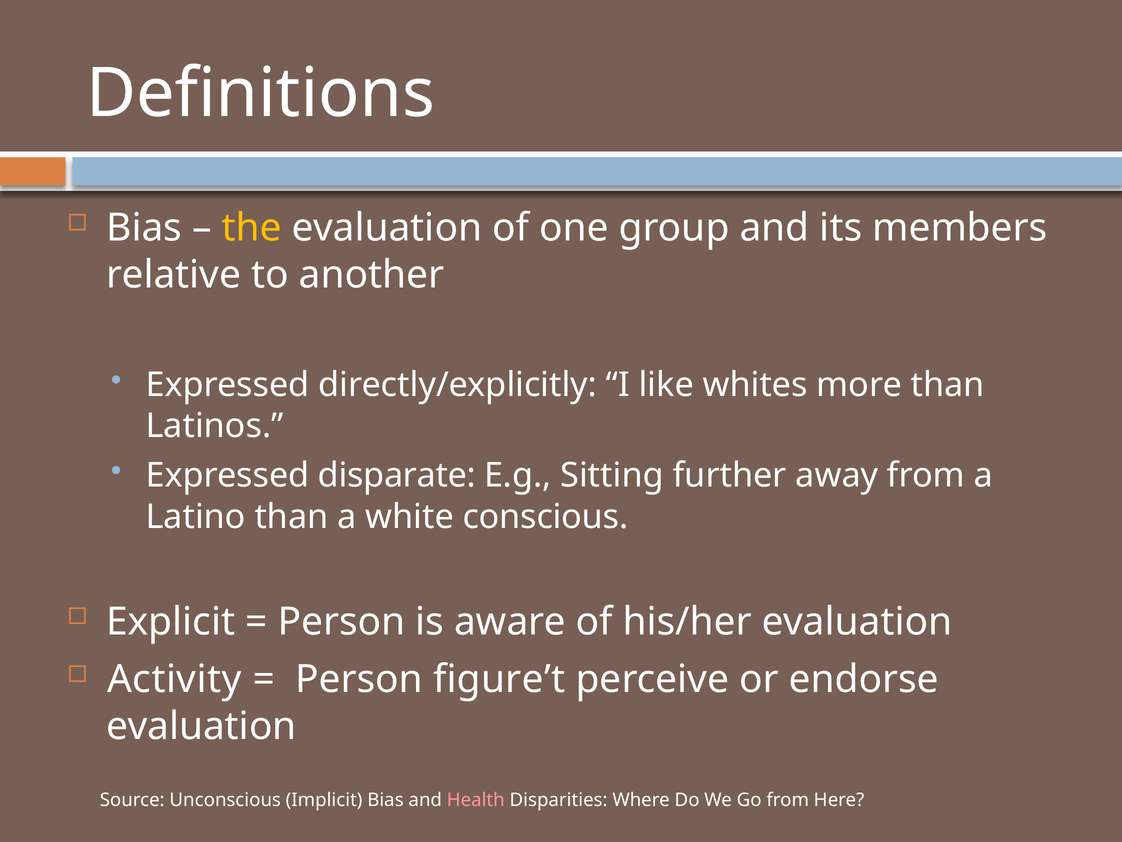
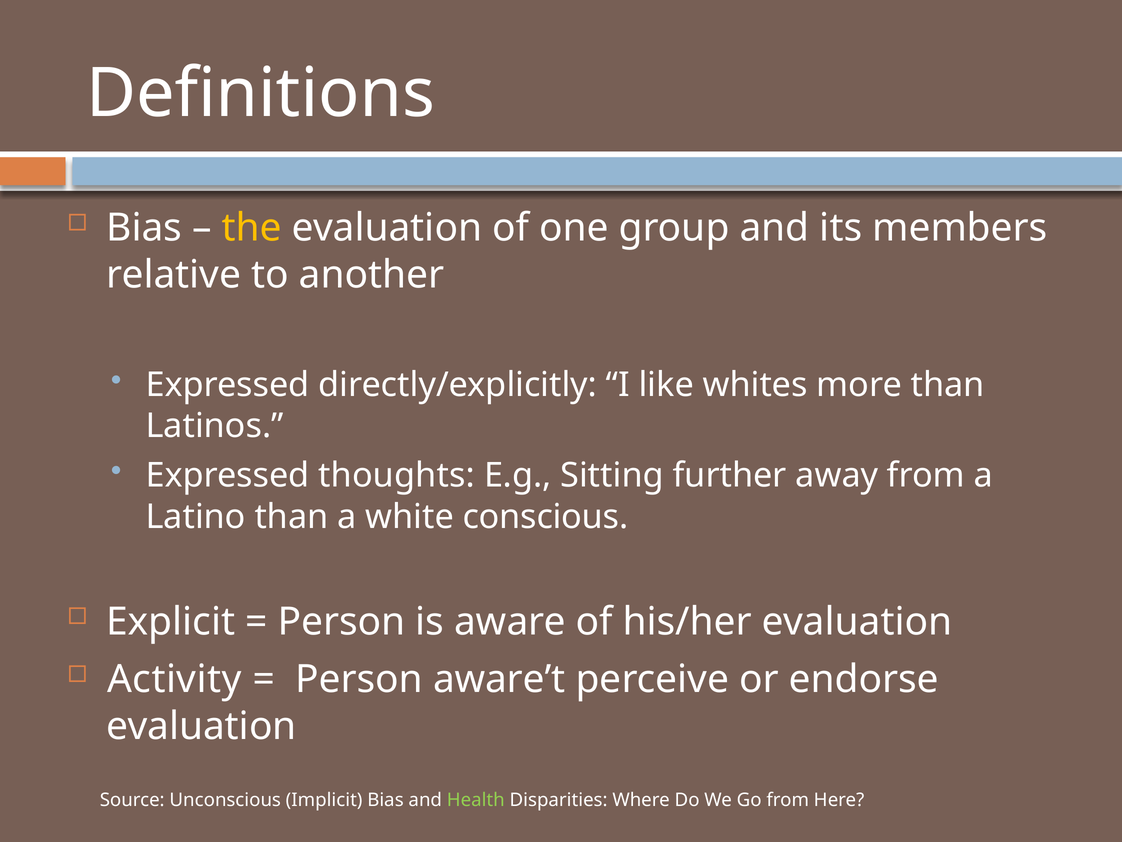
disparate: disparate -> thoughts
figure’t: figure’t -> aware’t
Health colour: pink -> light green
